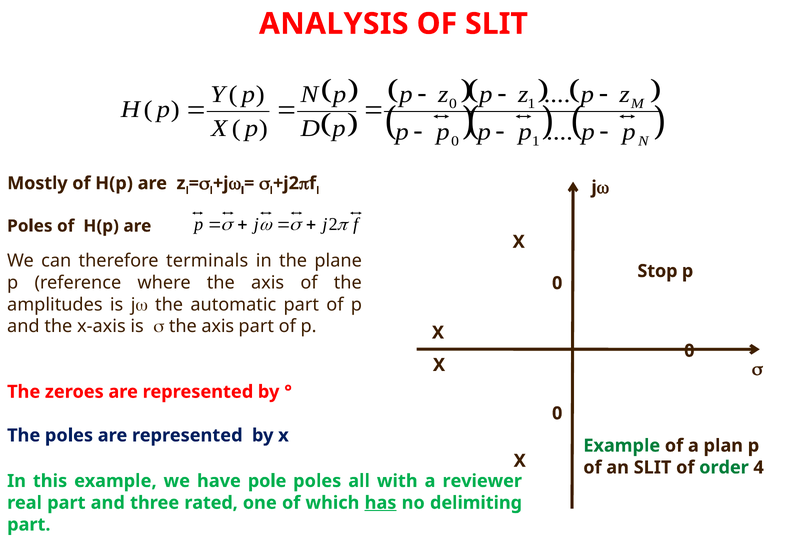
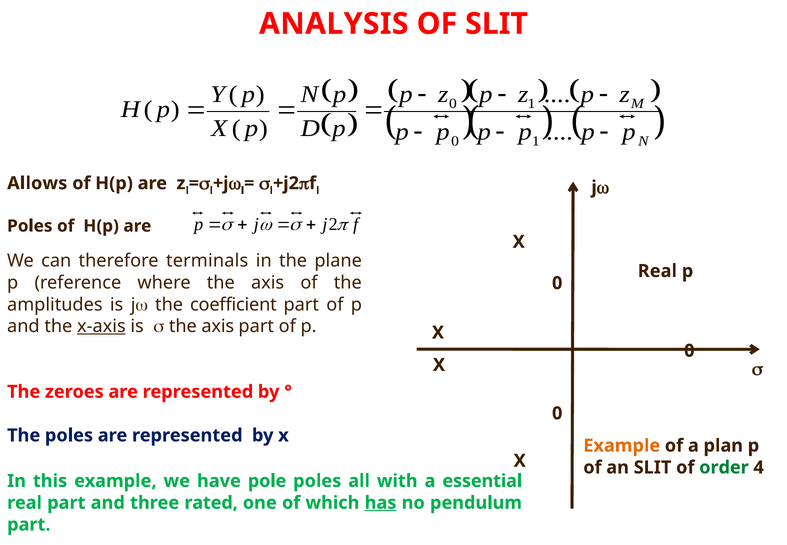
Mostly: Mostly -> Allows
Stop at (657, 271): Stop -> Real
automatic: automatic -> coefficient
x-axis underline: none -> present
Example at (622, 446) colour: green -> orange
reviewer: reviewer -> essential
delimiting: delimiting -> pendulum
